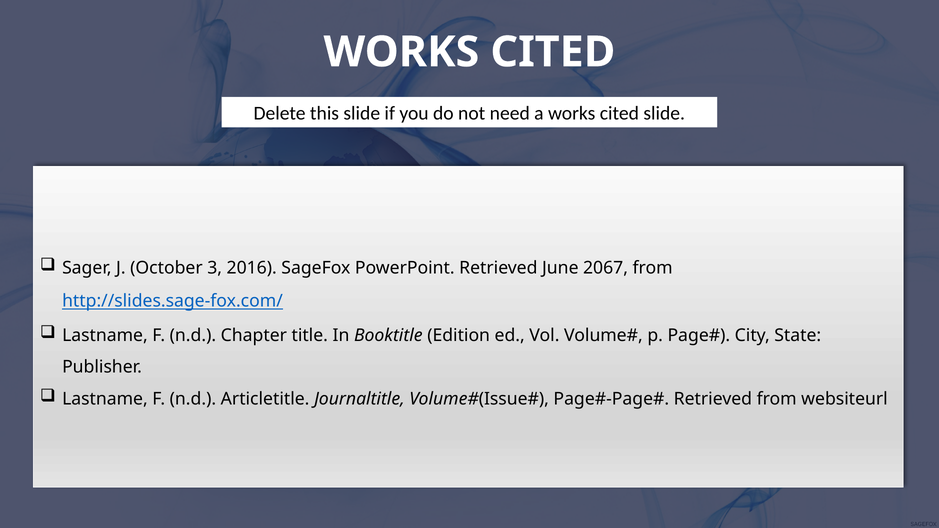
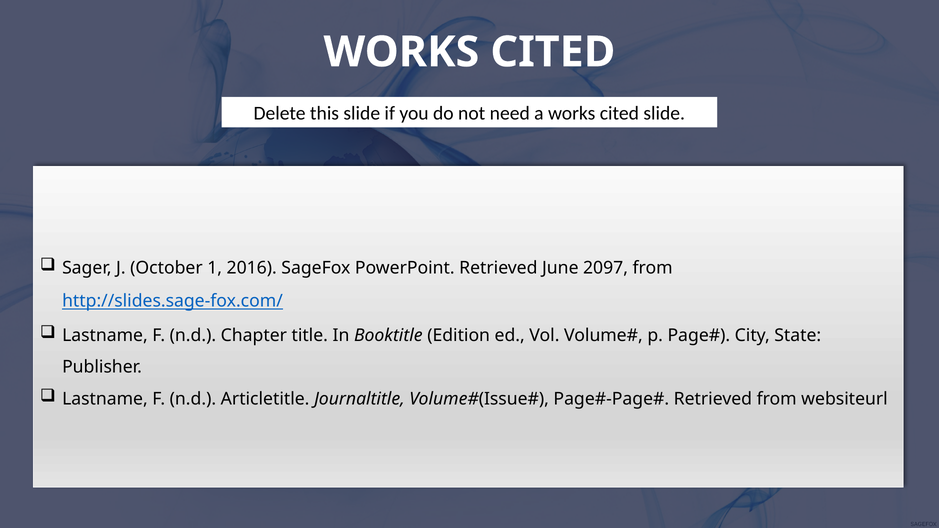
3: 3 -> 1
2067: 2067 -> 2097
